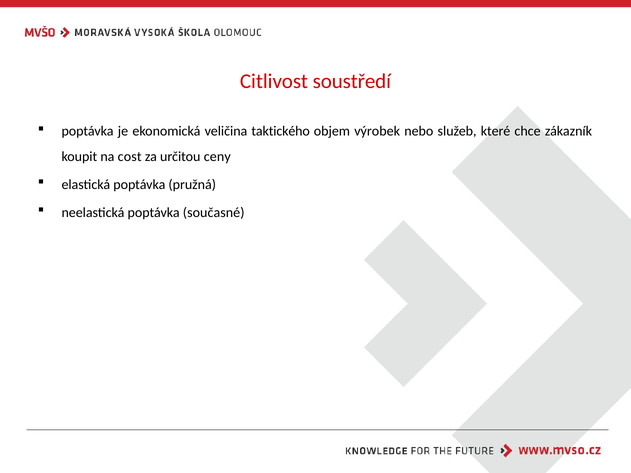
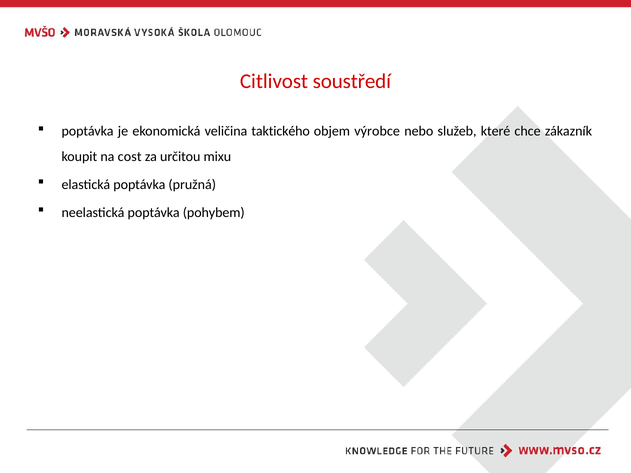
výrobek: výrobek -> výrobce
ceny: ceny -> mixu
současné: současné -> pohybem
